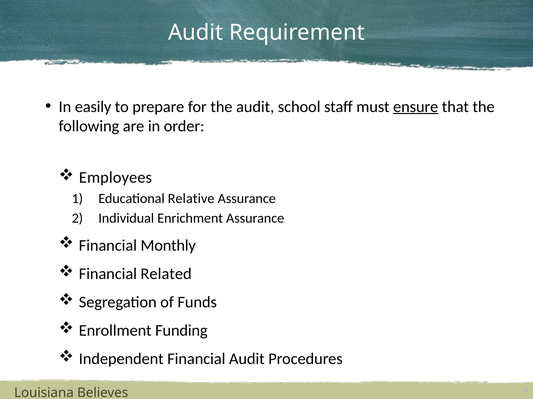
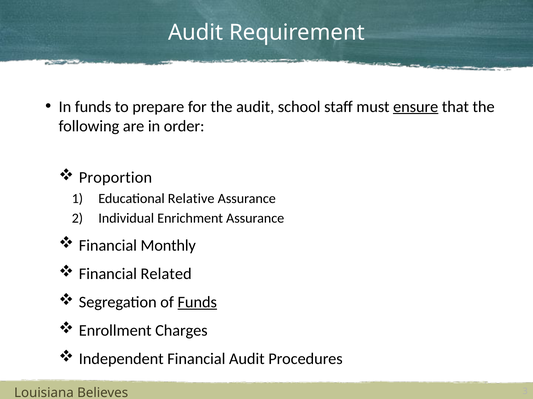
In easily: easily -> funds
Employees: Employees -> Proportion
Funds at (197, 303) underline: none -> present
Funding: Funding -> Charges
